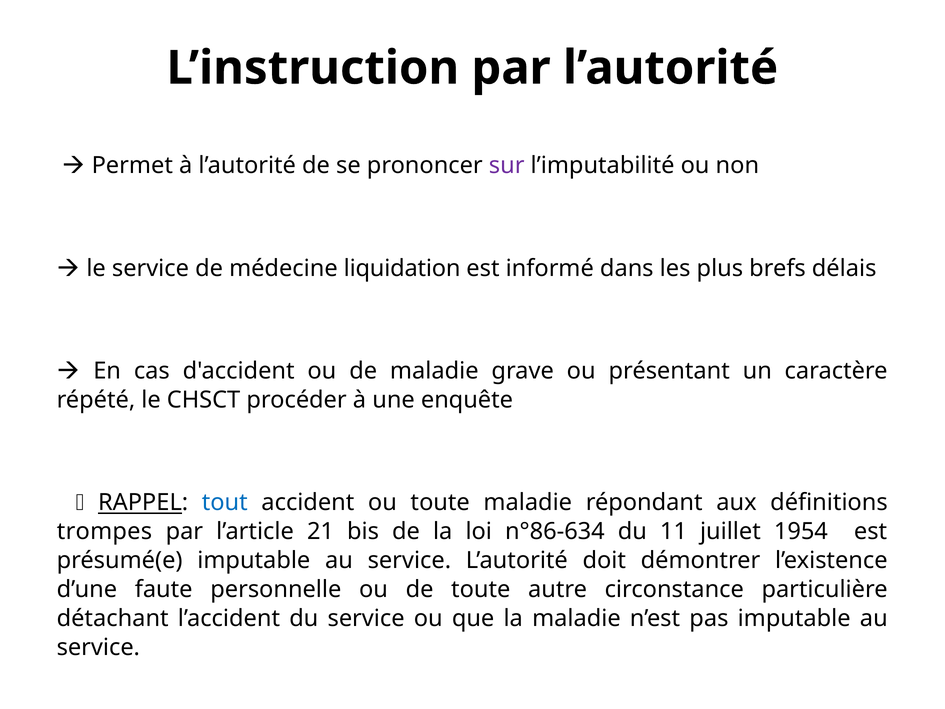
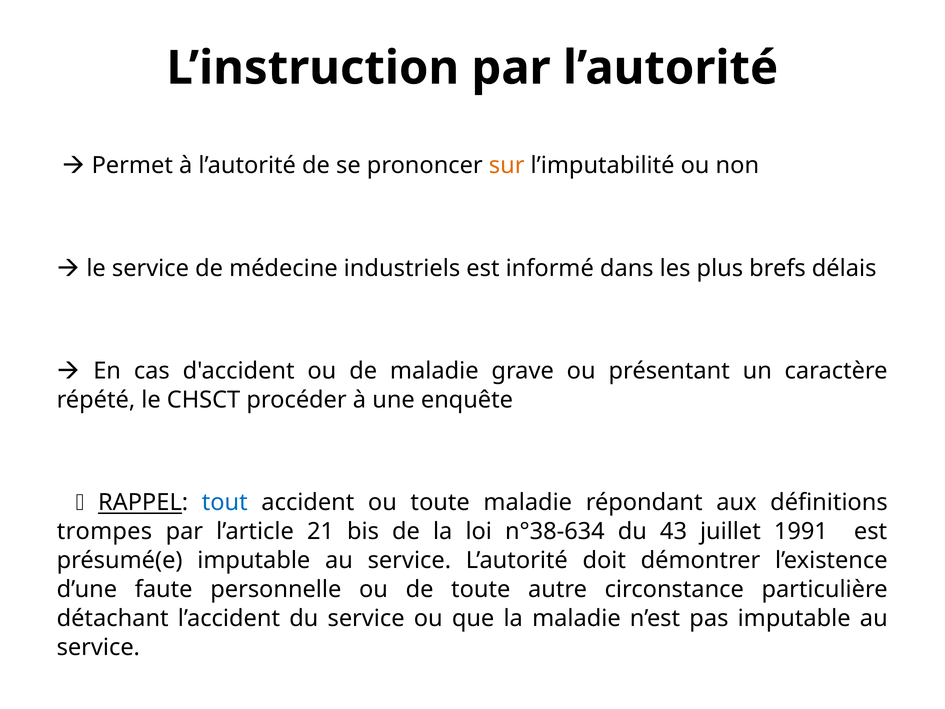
sur colour: purple -> orange
liquidation: liquidation -> industriels
n°86-634: n°86-634 -> n°38-634
11: 11 -> 43
1954: 1954 -> 1991
